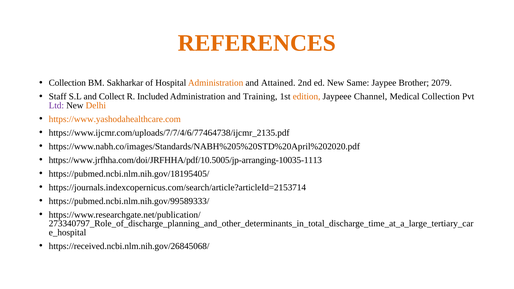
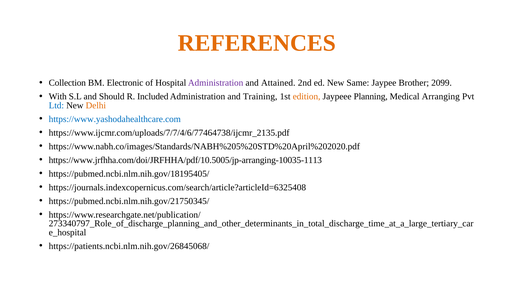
Sakharkar: Sakharkar -> Electronic
Administration at (216, 83) colour: orange -> purple
2079: 2079 -> 2099
Staff: Staff -> With
Collect: Collect -> Should
Channel: Channel -> Planning
Medical Collection: Collection -> Arranging
Ltd colour: purple -> blue
https://www.yashodahealthcare.com colour: orange -> blue
https://journals.indexcopernicus.com/search/article?articleId=2153714: https://journals.indexcopernicus.com/search/article?articleId=2153714 -> https://journals.indexcopernicus.com/search/article?articleId=6325408
https://pubmed.ncbi.nlm.nih.gov/99589333/: https://pubmed.ncbi.nlm.nih.gov/99589333/ -> https://pubmed.ncbi.nlm.nih.gov/21750345/
https://received.ncbi.nlm.nih.gov/26845068/: https://received.ncbi.nlm.nih.gov/26845068/ -> https://patients.ncbi.nlm.nih.gov/26845068/
